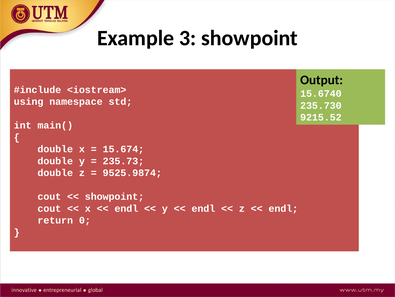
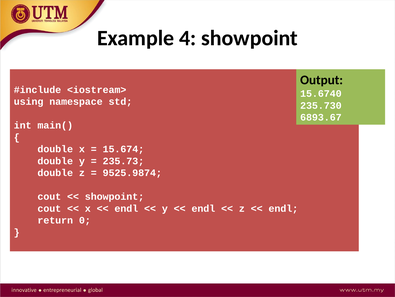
3: 3 -> 4
9215.52: 9215.52 -> 6893.67
